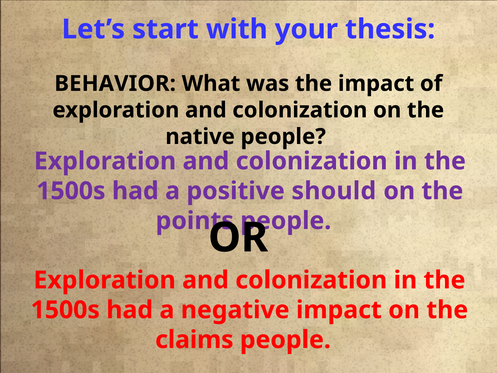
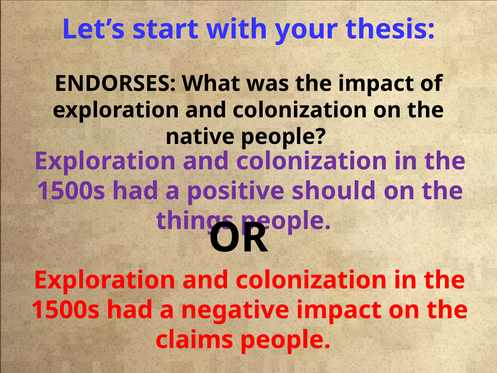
BEHAVIOR: BEHAVIOR -> ENDORSES
points: points -> things
